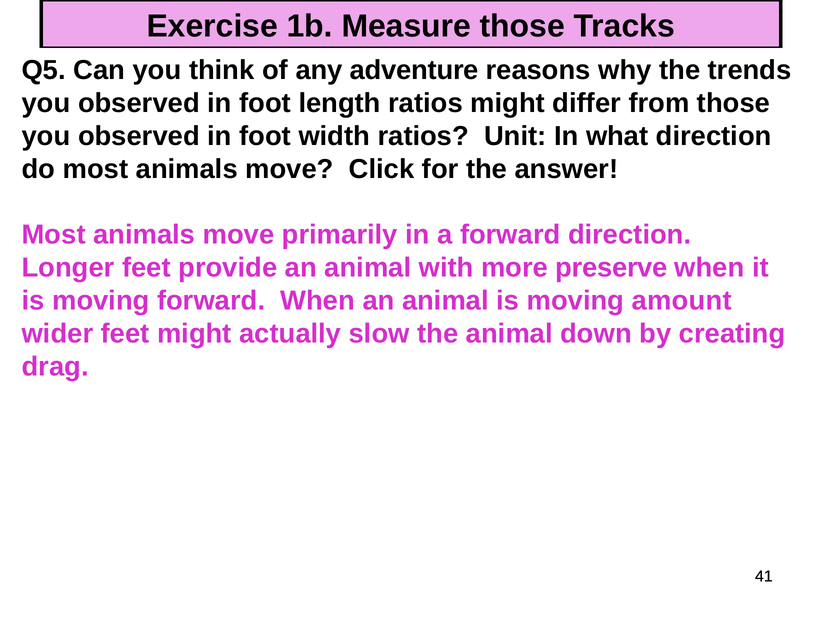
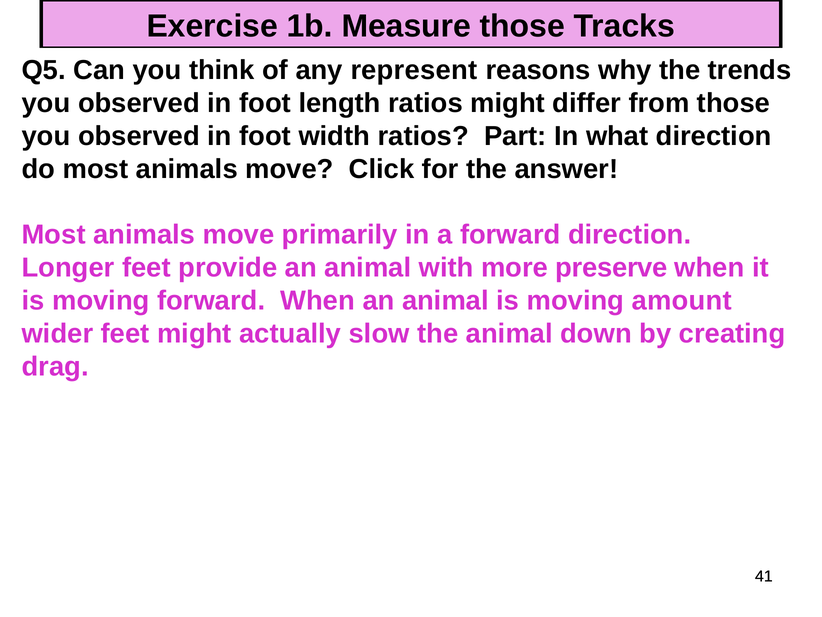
adventure: adventure -> represent
Unit: Unit -> Part
